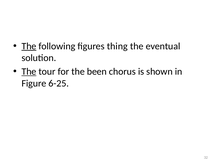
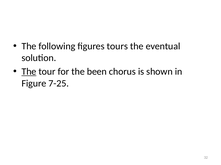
The at (29, 46) underline: present -> none
thing: thing -> tours
6-25: 6-25 -> 7-25
